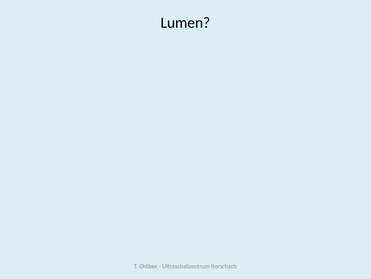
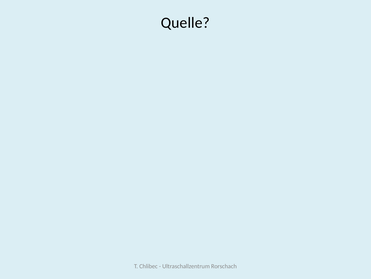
Lumen: Lumen -> Quelle
